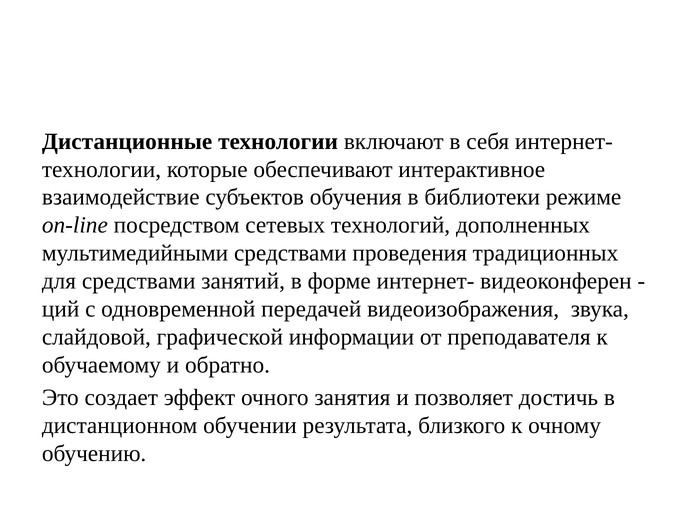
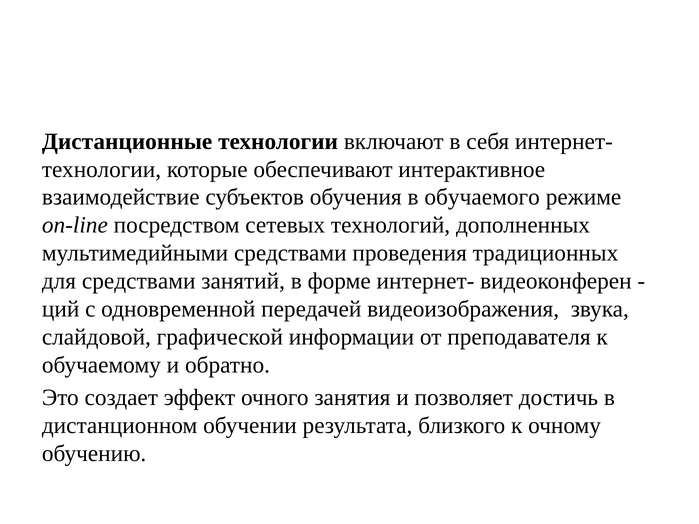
библиотеки: библиотеки -> обучаемого
